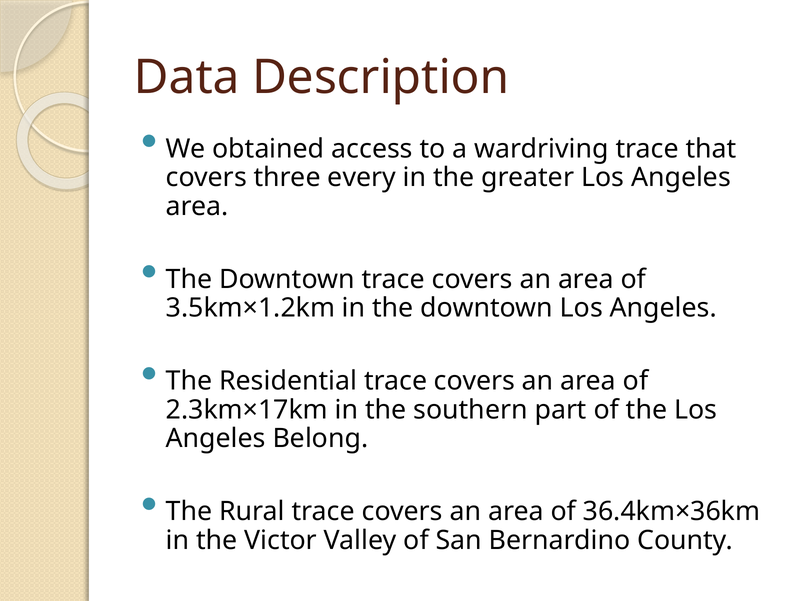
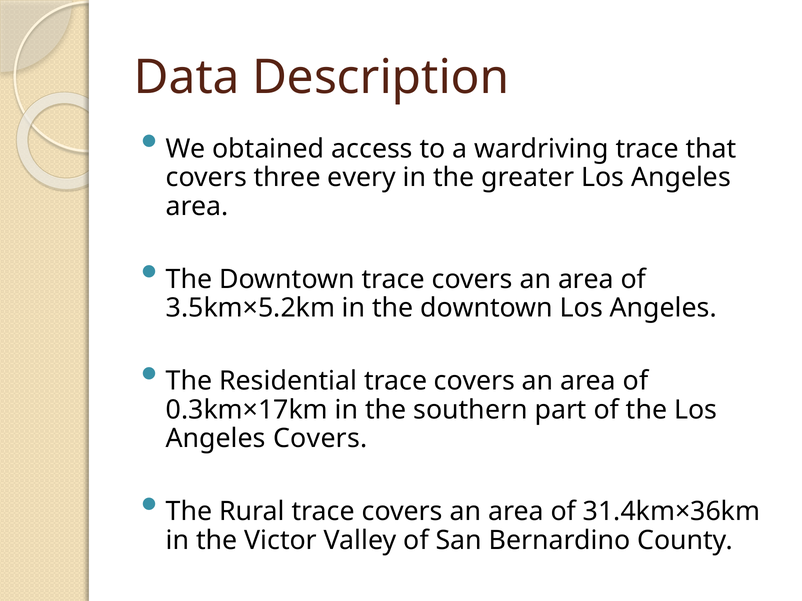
3.5km×1.2km: 3.5km×1.2km -> 3.5km×5.2km
2.3km×17km: 2.3km×17km -> 0.3km×17km
Angeles Belong: Belong -> Covers
36.4km×36km: 36.4km×36km -> 31.4km×36km
